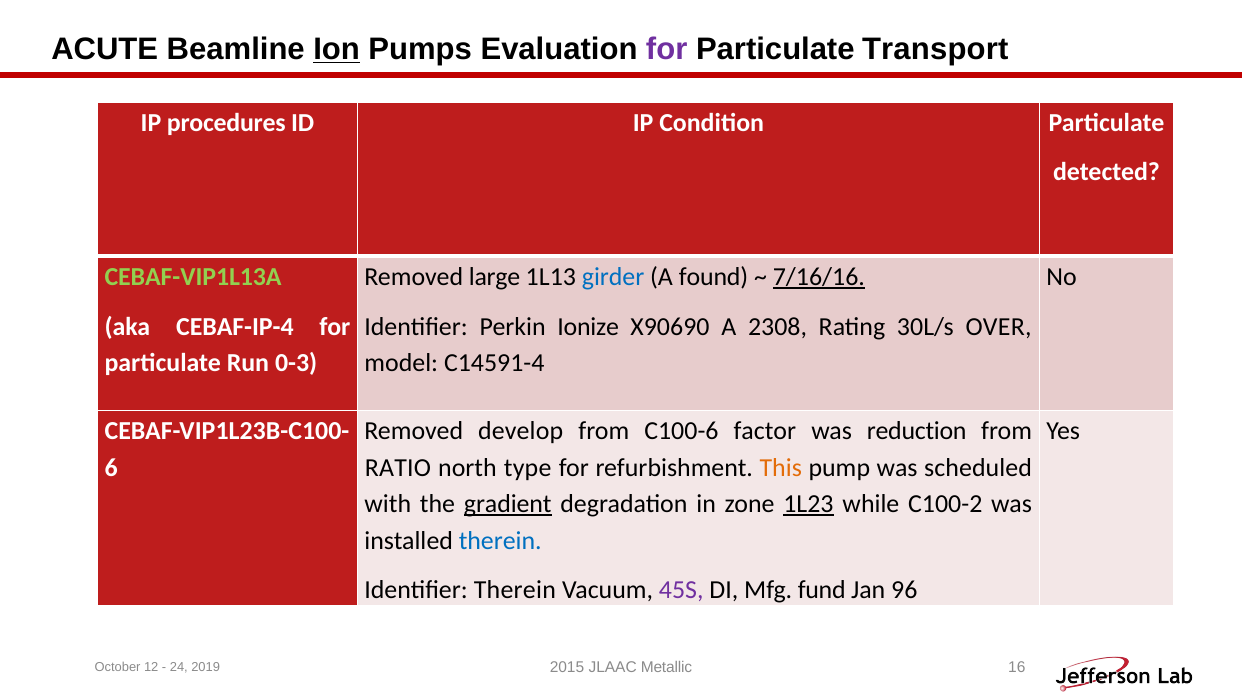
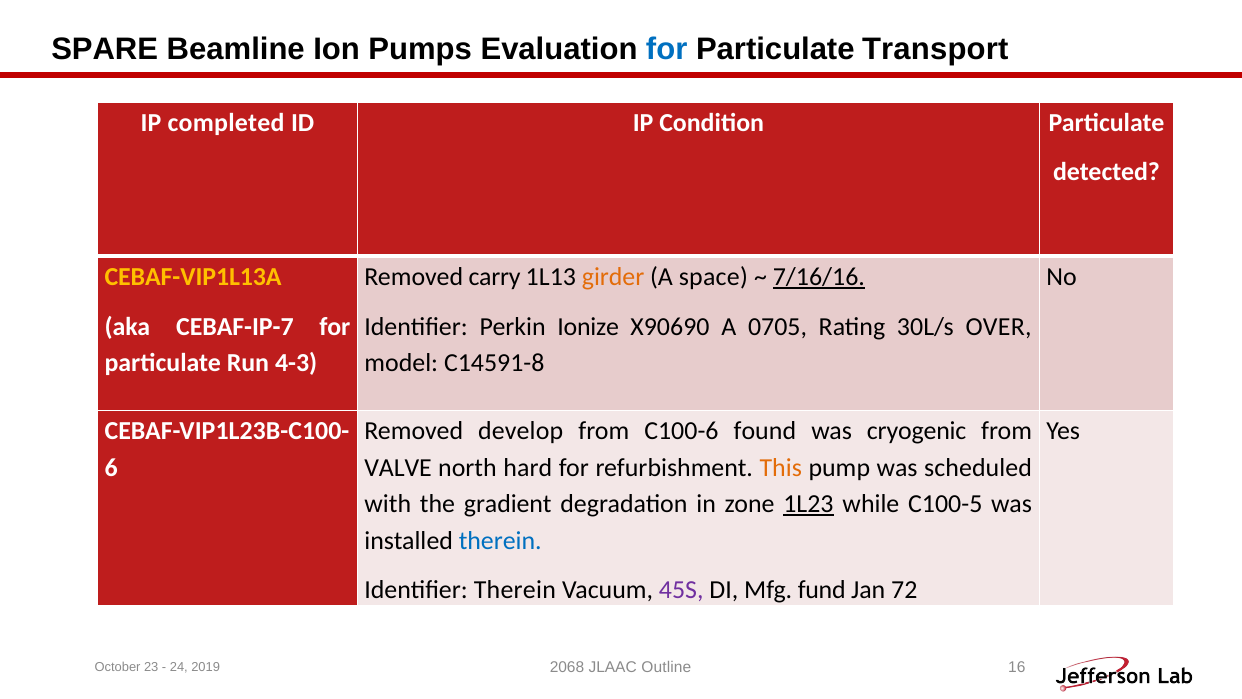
ACUTE: ACUTE -> SPARE
Ion underline: present -> none
for at (667, 49) colour: purple -> blue
procedures: procedures -> completed
CEBAF-VIP1L13A colour: light green -> yellow
large: large -> carry
girder colour: blue -> orange
found: found -> space
CEBAF-IP-4: CEBAF-IP-4 -> CEBAF-IP-7
2308: 2308 -> 0705
0-3: 0-3 -> 4-3
C14591-4: C14591-4 -> C14591-8
factor: factor -> found
reduction: reduction -> cryogenic
RATIO: RATIO -> VALVE
type: type -> hard
gradient underline: present -> none
C100-2: C100-2 -> C100-5
96: 96 -> 72
2015: 2015 -> 2068
Metallic: Metallic -> Outline
12: 12 -> 23
